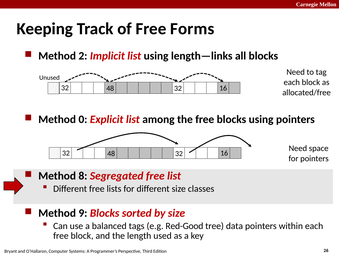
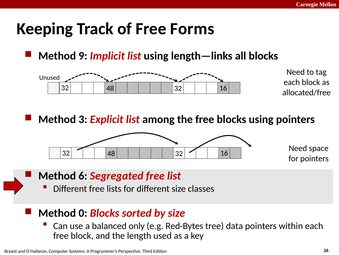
2: 2 -> 9
0: 0 -> 3
8: 8 -> 6
9: 9 -> 0
tags: tags -> only
Red-Good: Red-Good -> Red-Bytes
